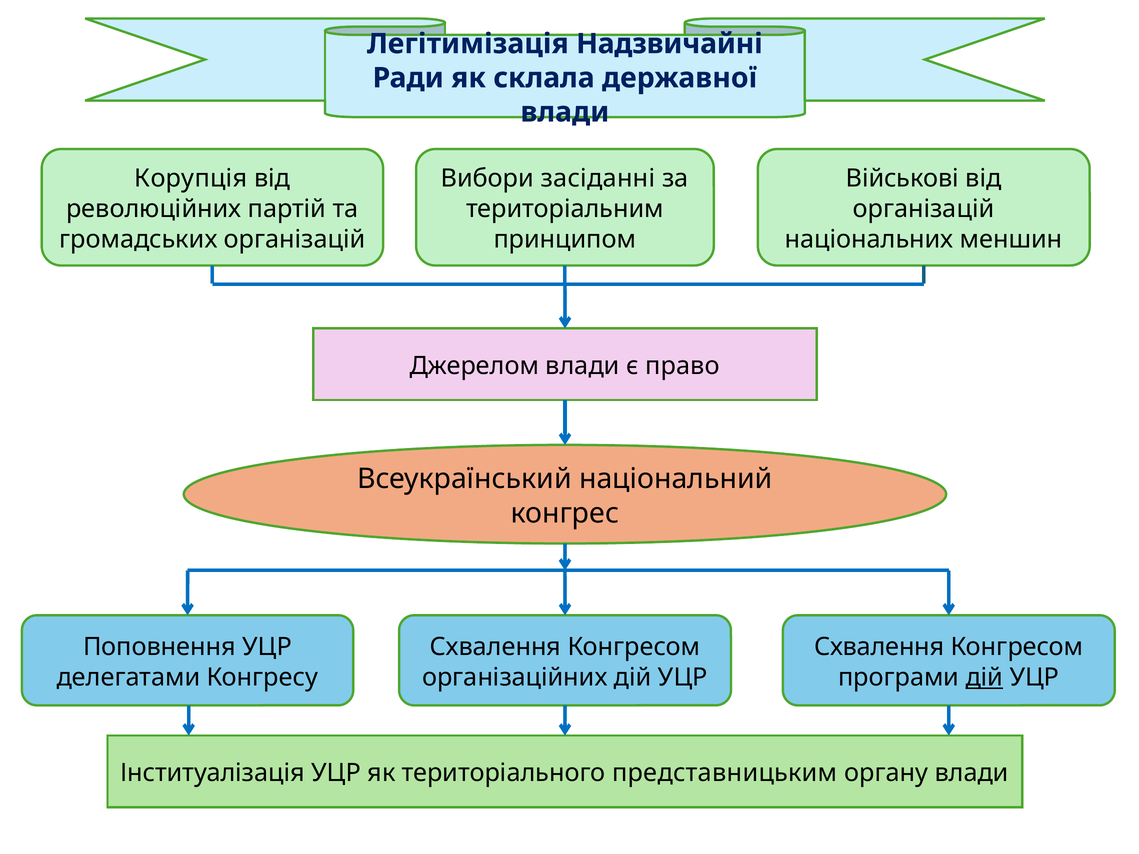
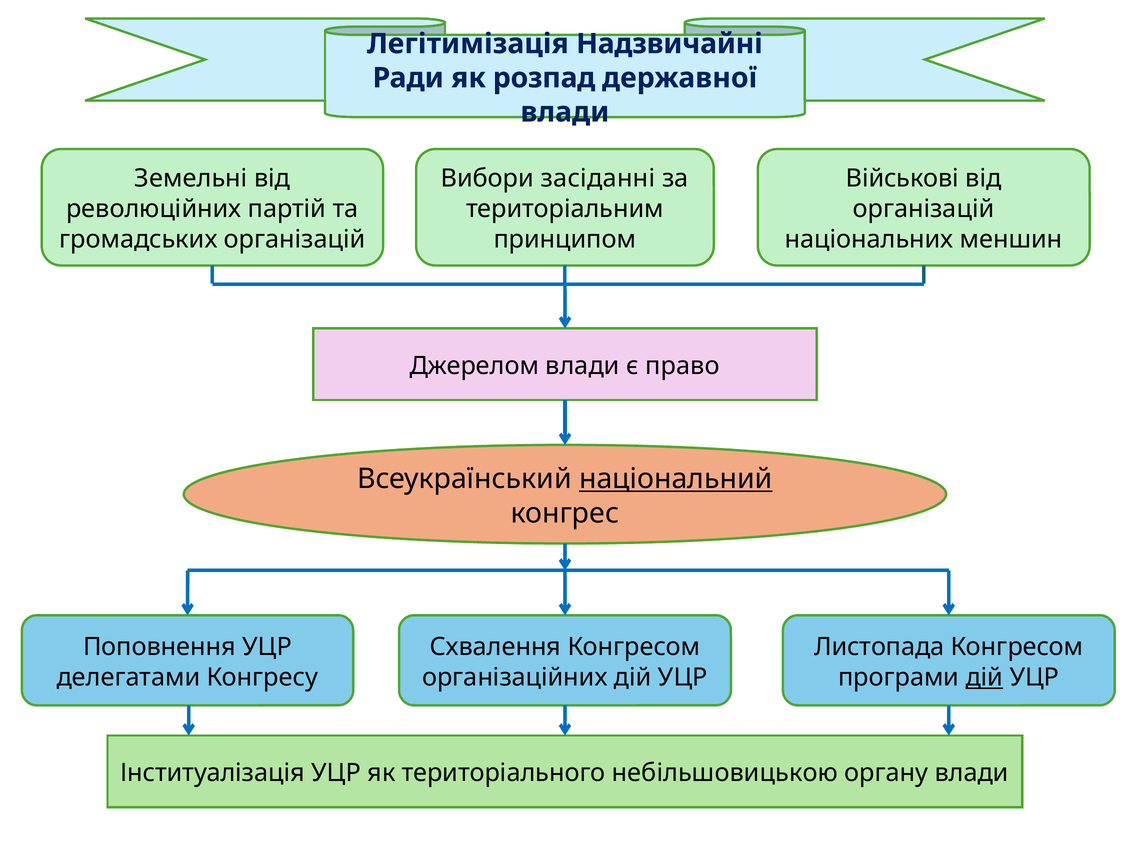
склала: склала -> розпад
Корупція: Корупція -> Земельні
національний underline: none -> present
Схвалення at (879, 647): Схвалення -> Листопада
представницьким: представницьким -> небільшовицькою
